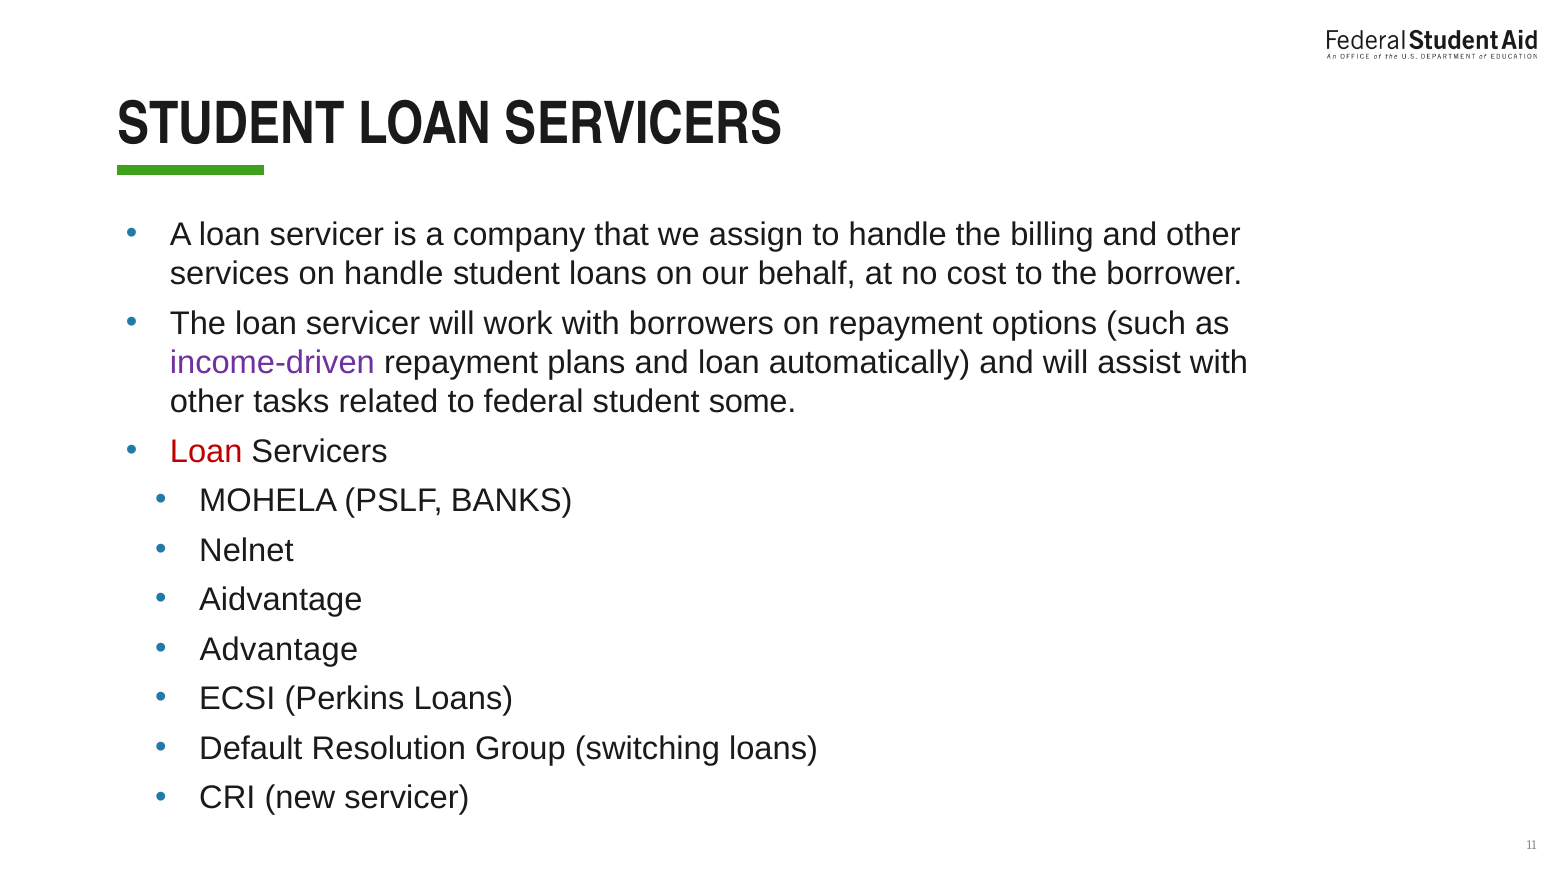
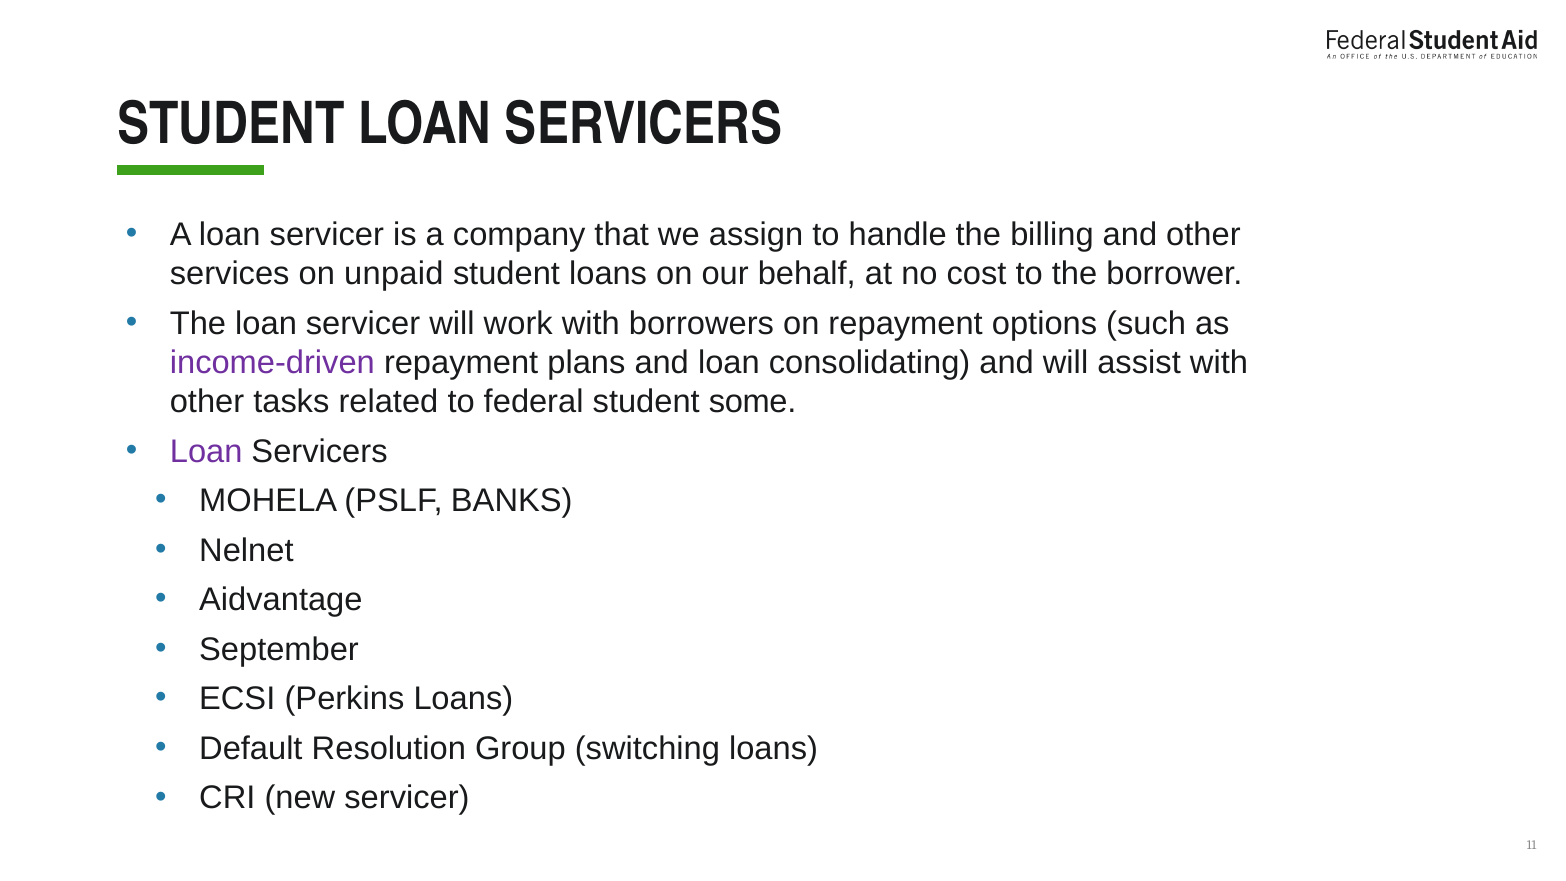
on handle: handle -> unpaid
automatically: automatically -> consolidating
Loan at (206, 451) colour: red -> purple
Advantage: Advantage -> September
